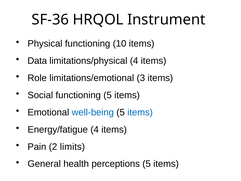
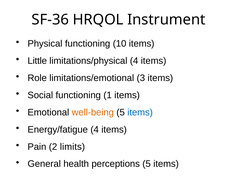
Data: Data -> Little
functioning 5: 5 -> 1
well-being colour: blue -> orange
